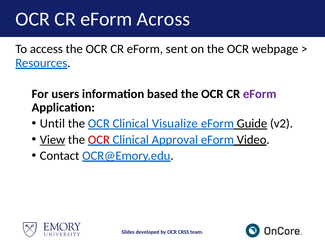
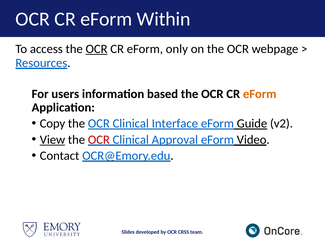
Across: Across -> Within
OCR at (97, 49) underline: none -> present
sent: sent -> only
eForm at (260, 94) colour: purple -> orange
Until: Until -> Copy
Visualize: Visualize -> Interface
